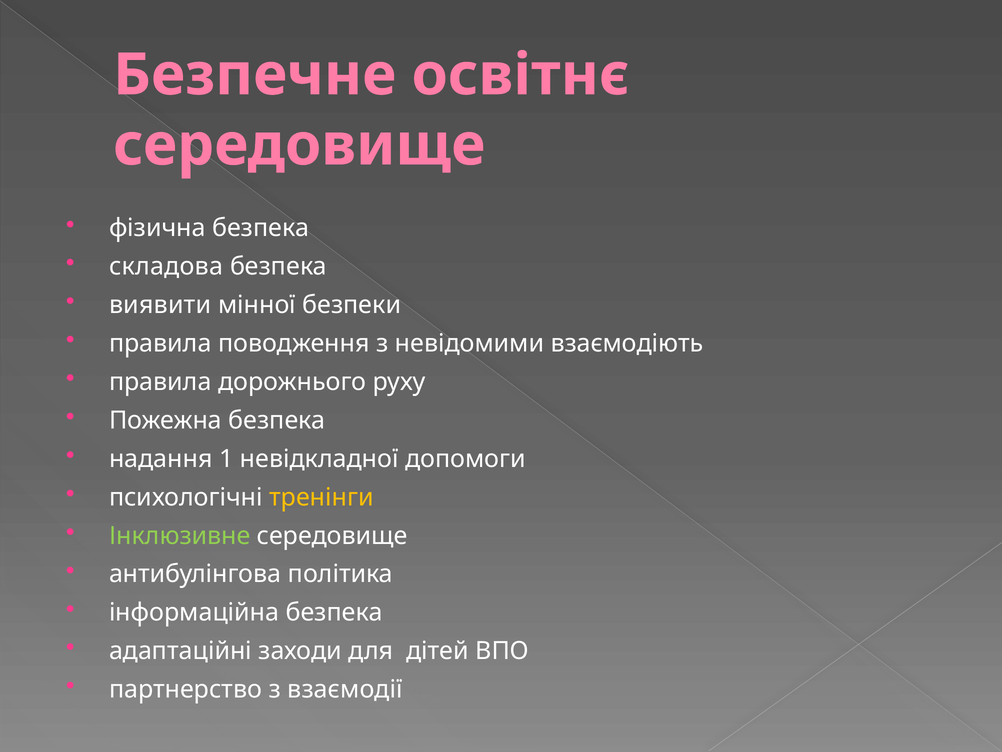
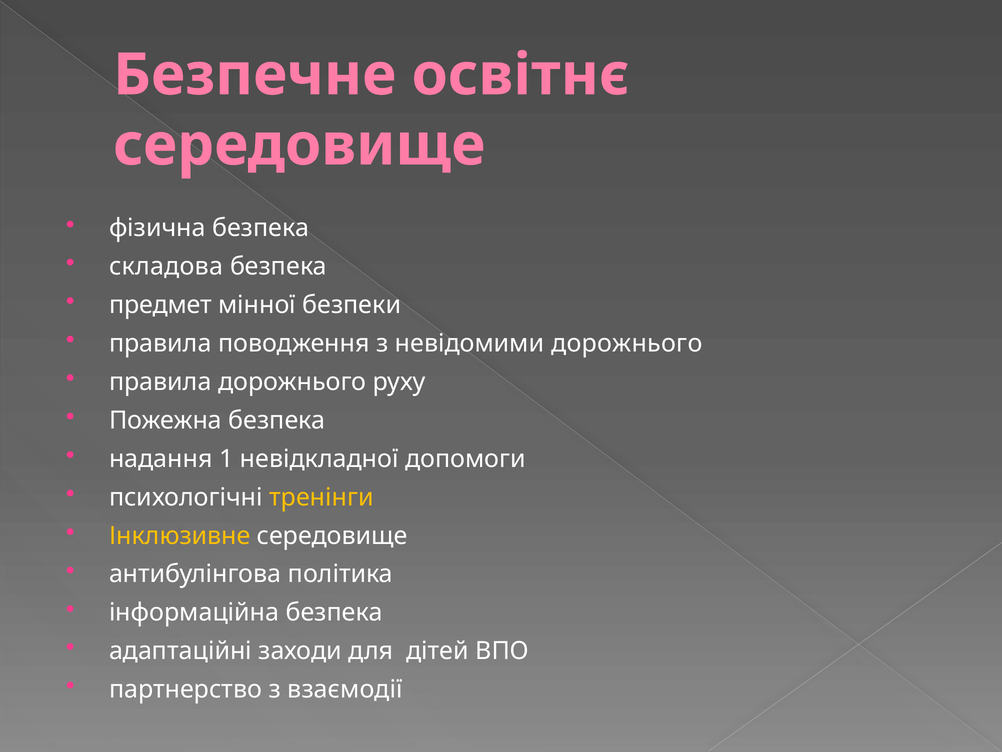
виявити: виявити -> предмет
невідомими взаємодіють: взаємодіють -> дорожнього
Інклюзивне colour: light green -> yellow
